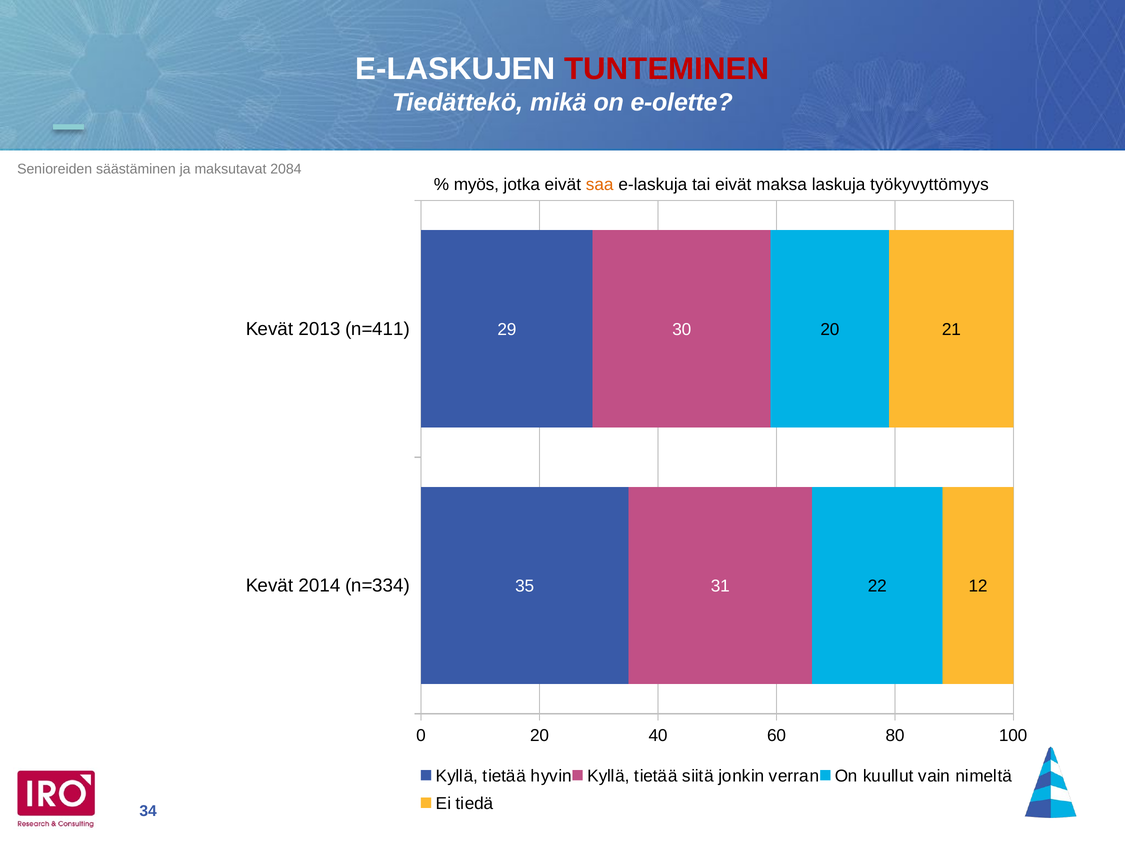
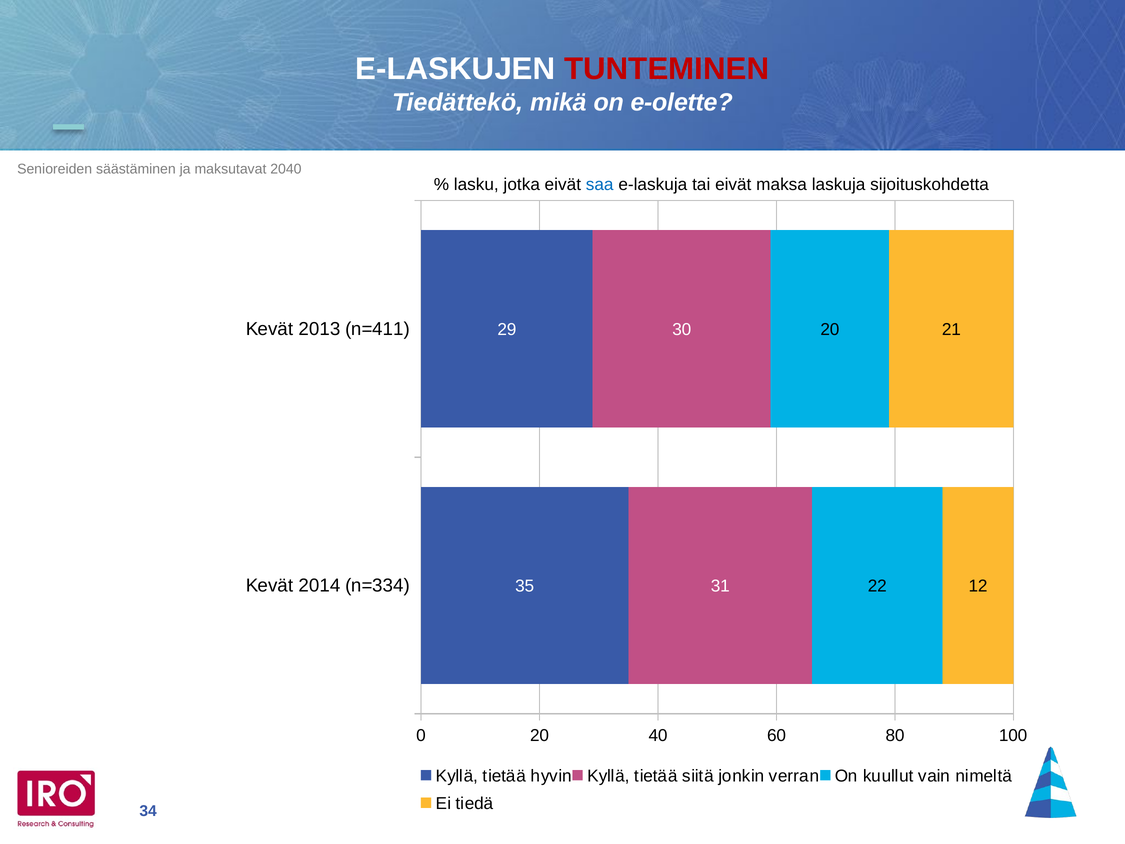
2084: 2084 -> 2040
myös: myös -> lasku
saa colour: orange -> blue
työkyvyttömyys: työkyvyttömyys -> sijoituskohdetta
